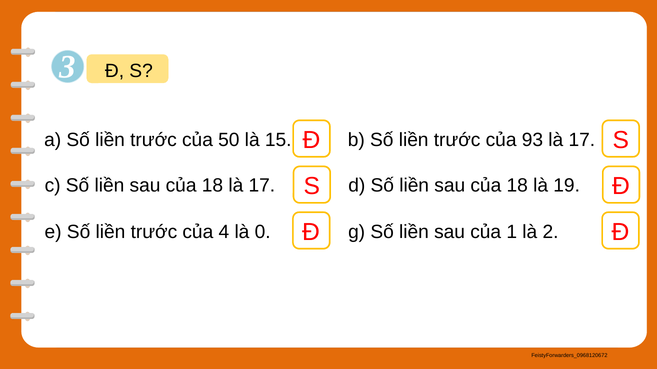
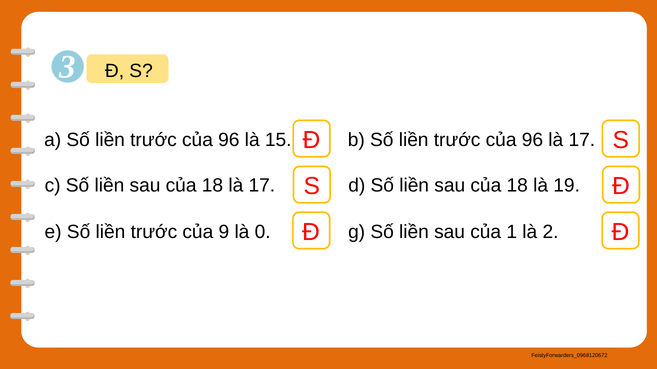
50 at (229, 140): 50 -> 96
93 at (532, 140): 93 -> 96
4: 4 -> 9
